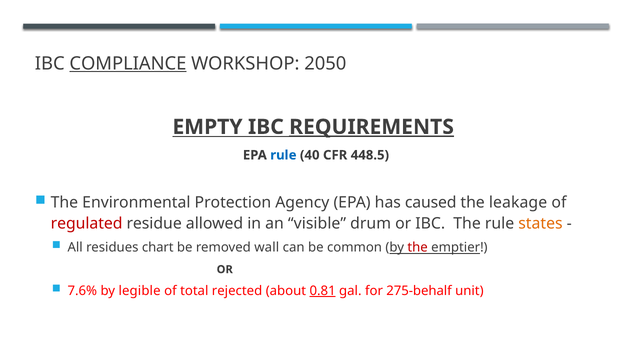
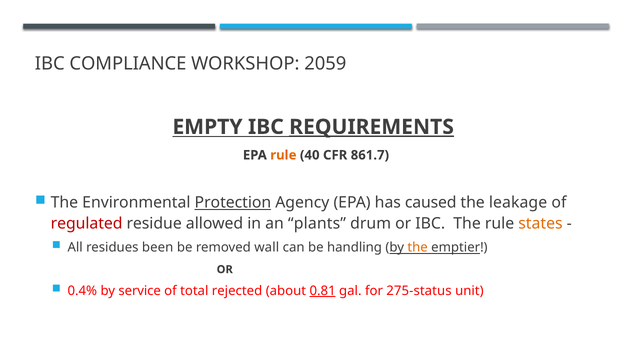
COMPLIANCE underline: present -> none
2050: 2050 -> 2059
rule at (283, 155) colour: blue -> orange
448.5: 448.5 -> 861.7
Protection underline: none -> present
visible: visible -> plants
chart: chart -> been
common: common -> handling
the at (418, 247) colour: red -> orange
7.6%: 7.6% -> 0.4%
legible: legible -> service
275-behalf: 275-behalf -> 275-status
